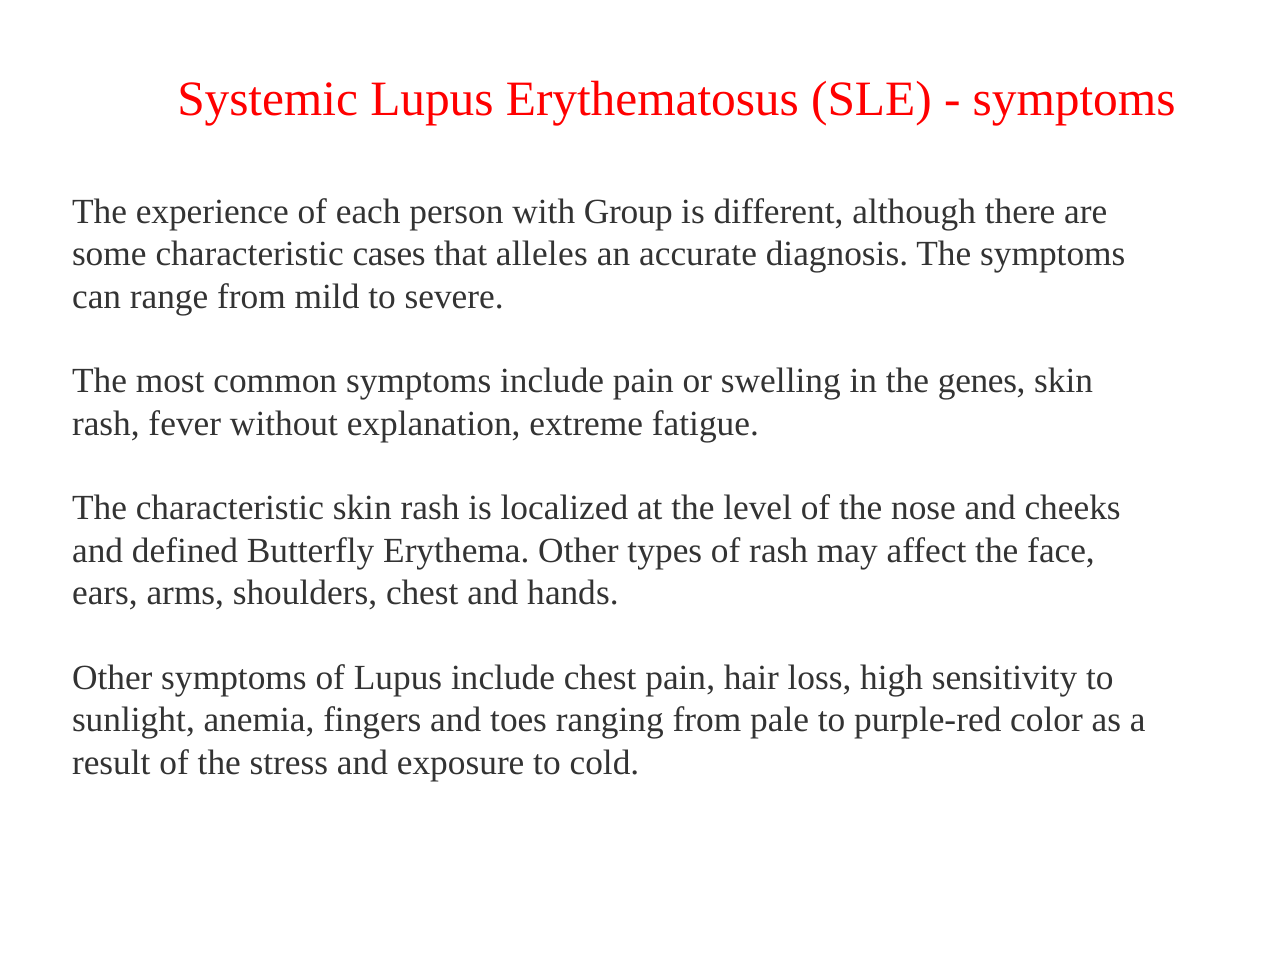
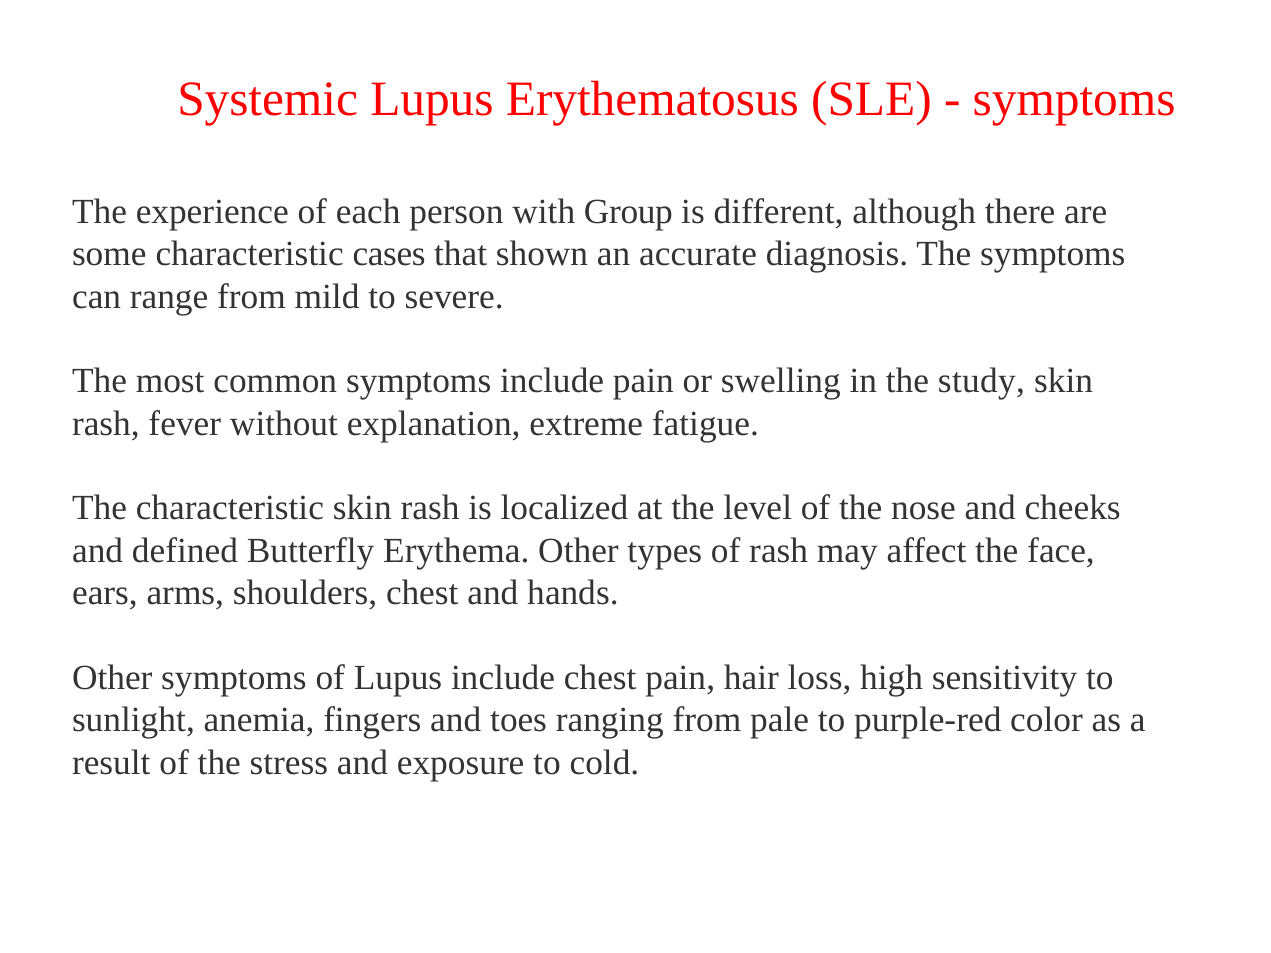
alleles: alleles -> shown
genes: genes -> study
